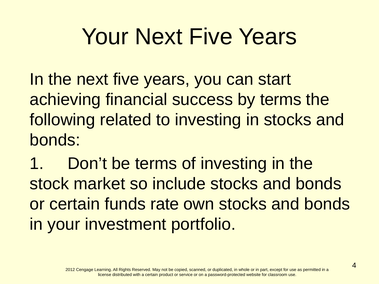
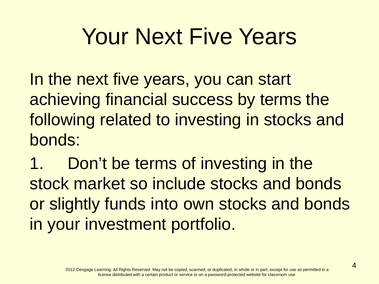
or certain: certain -> slightly
rate: rate -> into
